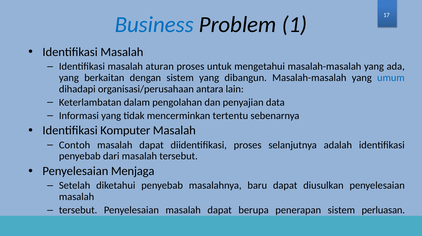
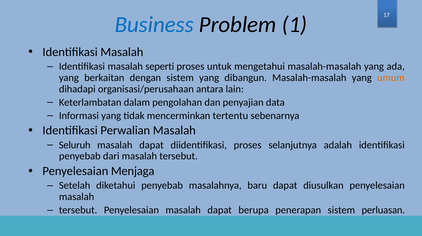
aturan: aturan -> seperti
umum colour: blue -> orange
Komputer: Komputer -> Perwalian
Contoh: Contoh -> Seluruh
